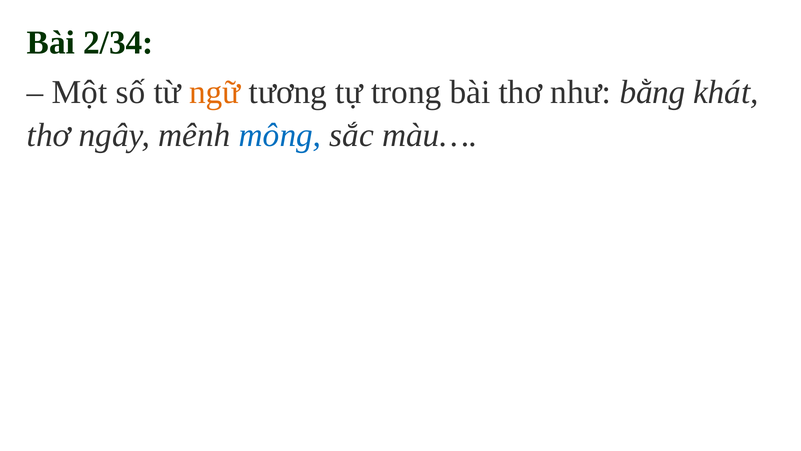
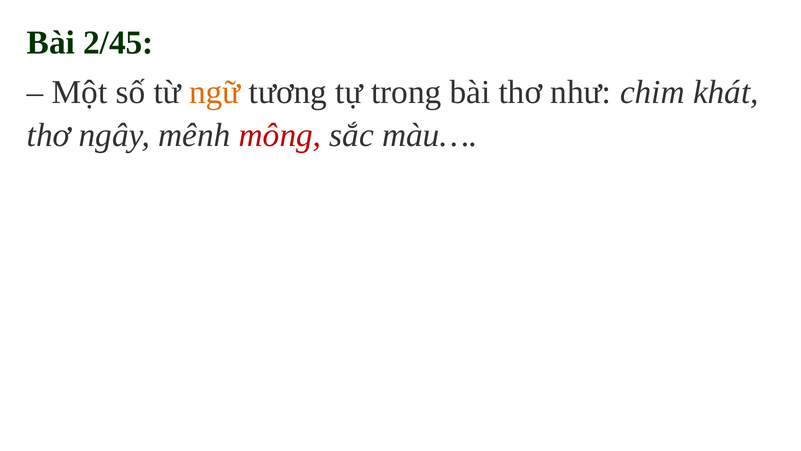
2/34: 2/34 -> 2/45
bằng: bằng -> chim
mông colour: blue -> red
